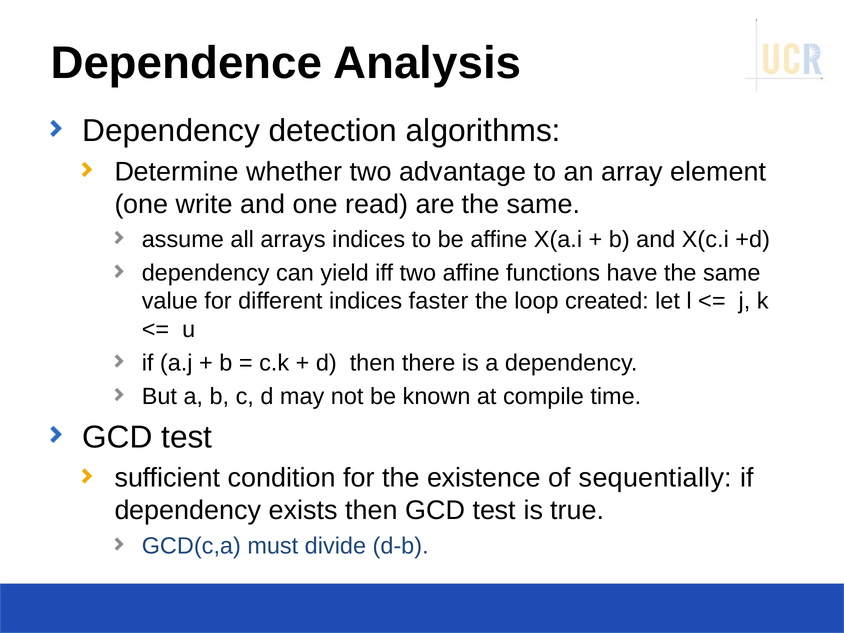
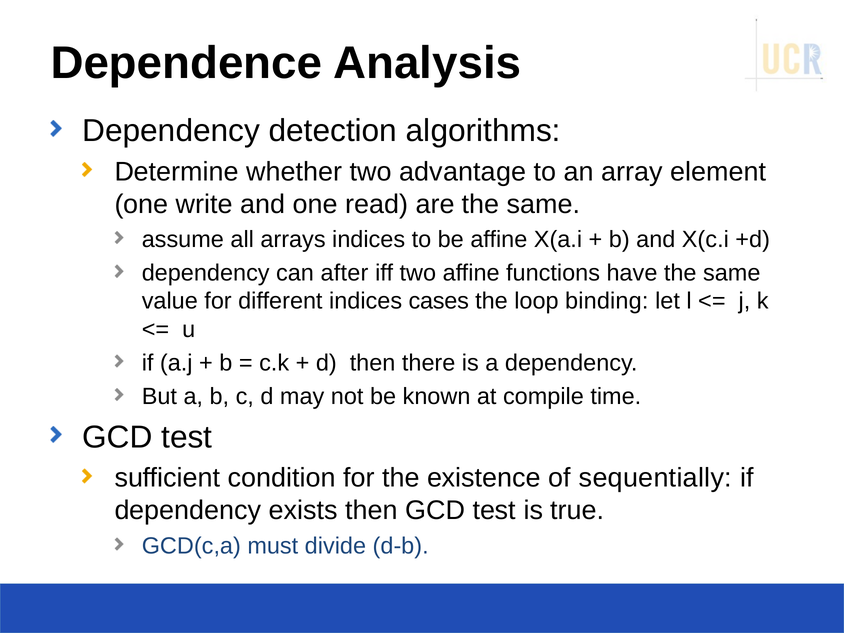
yield: yield -> after
faster: faster -> cases
created: created -> binding
